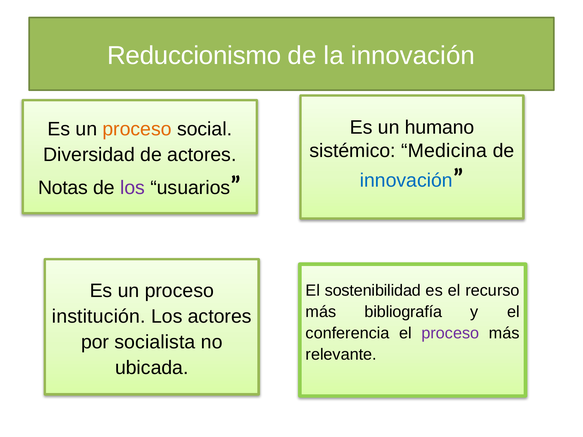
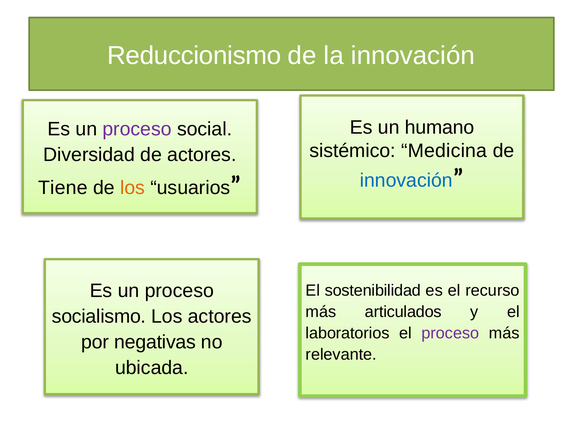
proceso at (137, 129) colour: orange -> purple
Notas: Notas -> Tiene
los at (133, 188) colour: purple -> orange
bibliografía: bibliografía -> articulados
institución: institución -> socialismo
conferencia: conferencia -> laboratorios
socialista: socialista -> negativas
